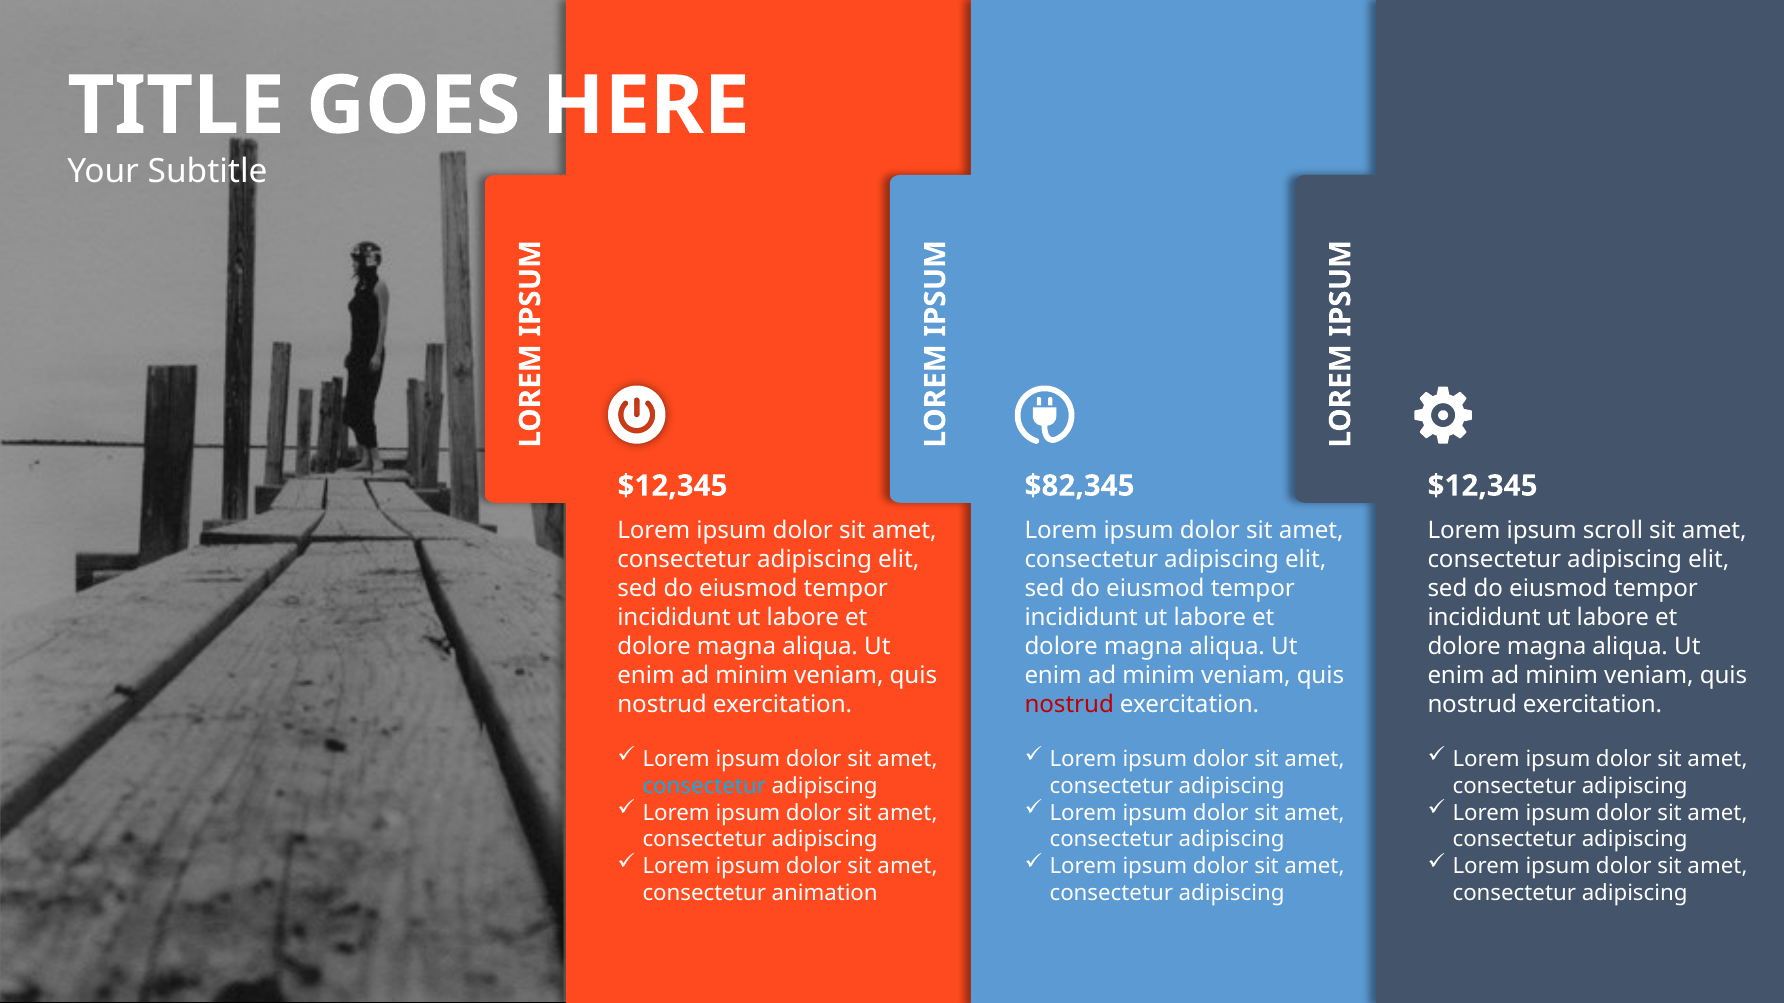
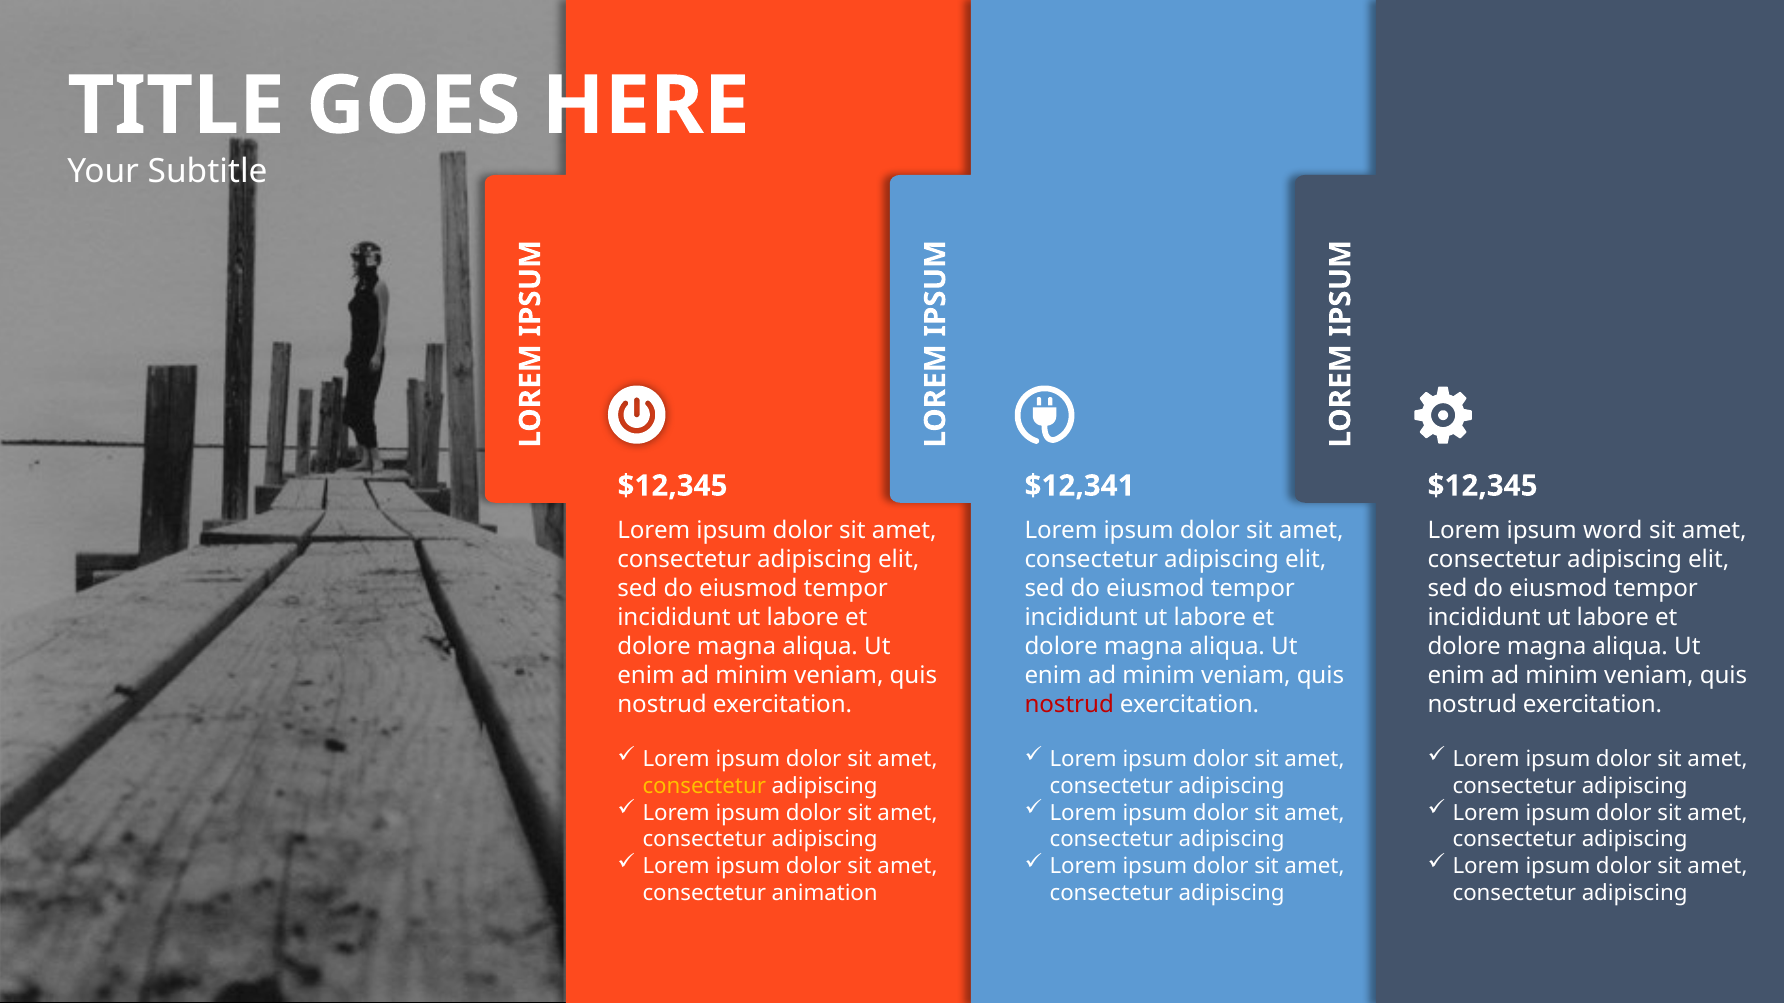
$82,345: $82,345 -> $12,341
scroll: scroll -> word
consectetur at (704, 786) colour: light blue -> yellow
